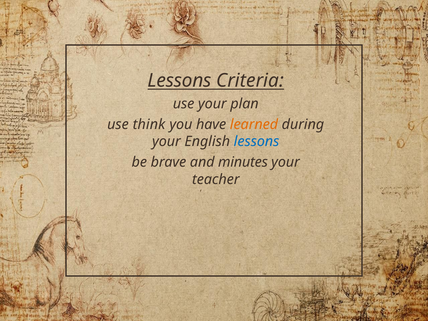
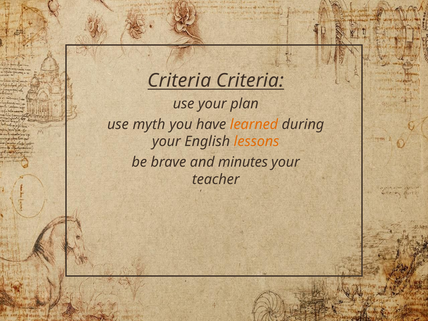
Lessons at (179, 80): Lessons -> Criteria
think: think -> myth
lessons at (257, 142) colour: blue -> orange
